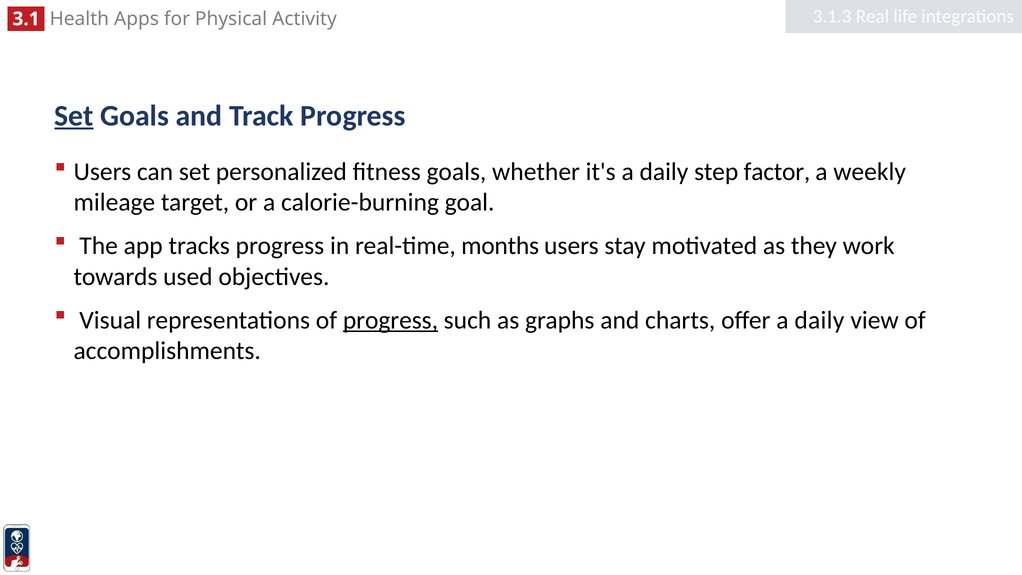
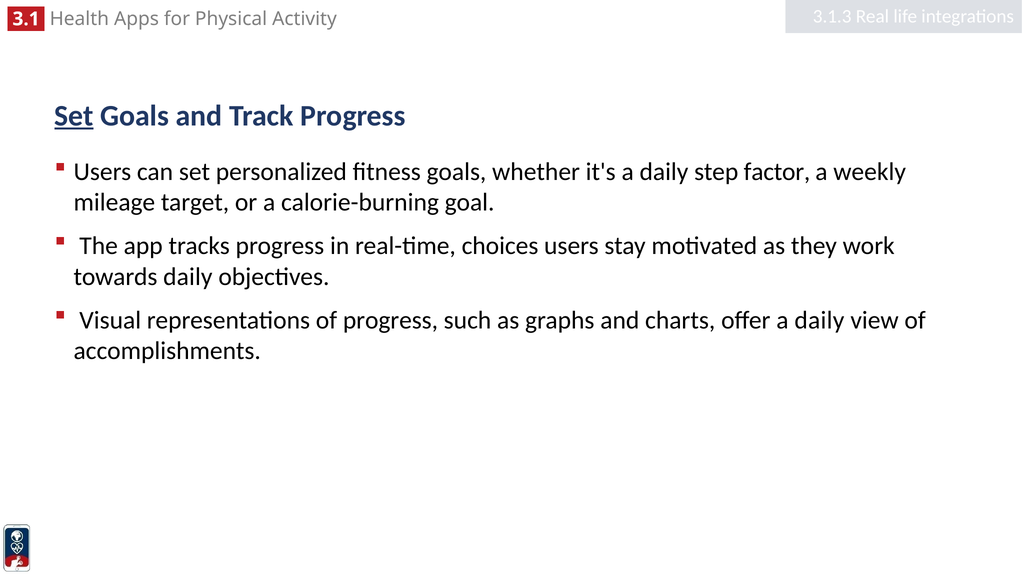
months: months -> choices
towards used: used -> daily
progress at (390, 320) underline: present -> none
